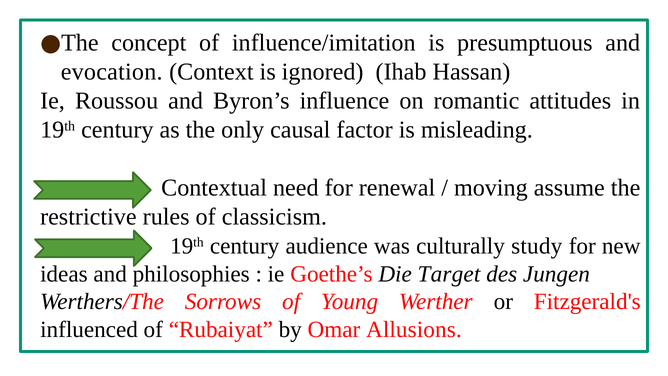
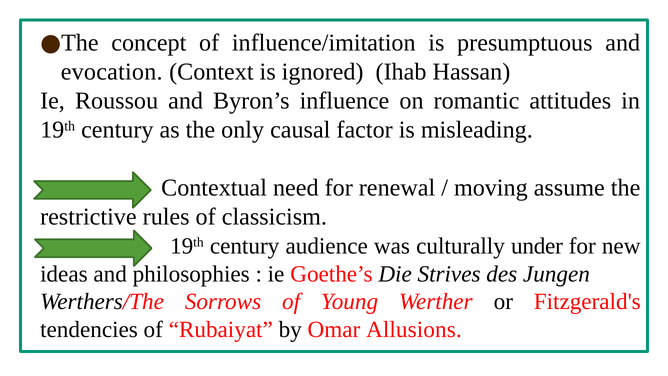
study: study -> under
Target: Target -> Strives
influenced: influenced -> tendencies
